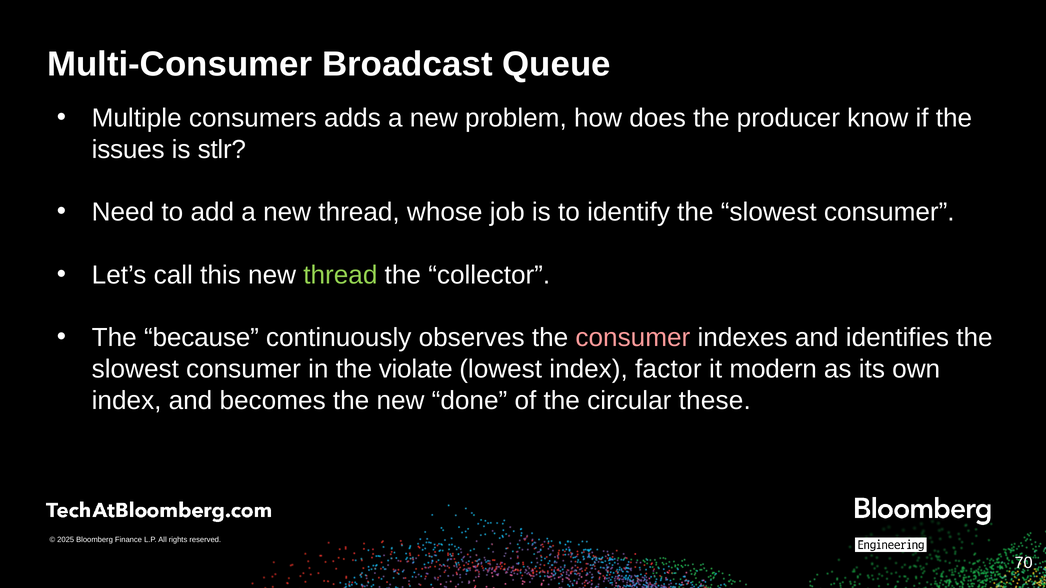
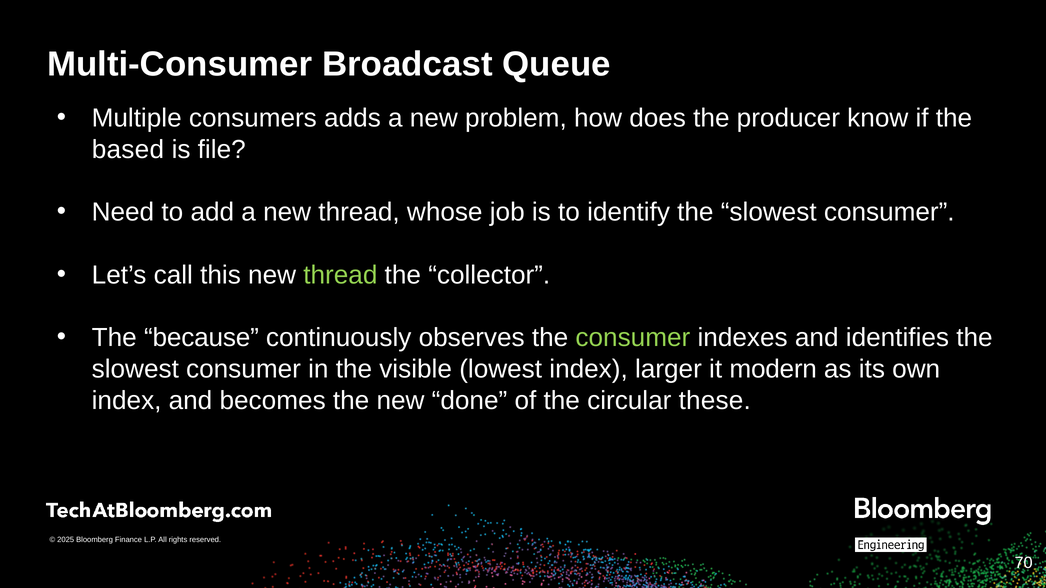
issues: issues -> based
stlr: stlr -> file
consumer at (633, 338) colour: pink -> light green
violate: violate -> visible
factor: factor -> larger
